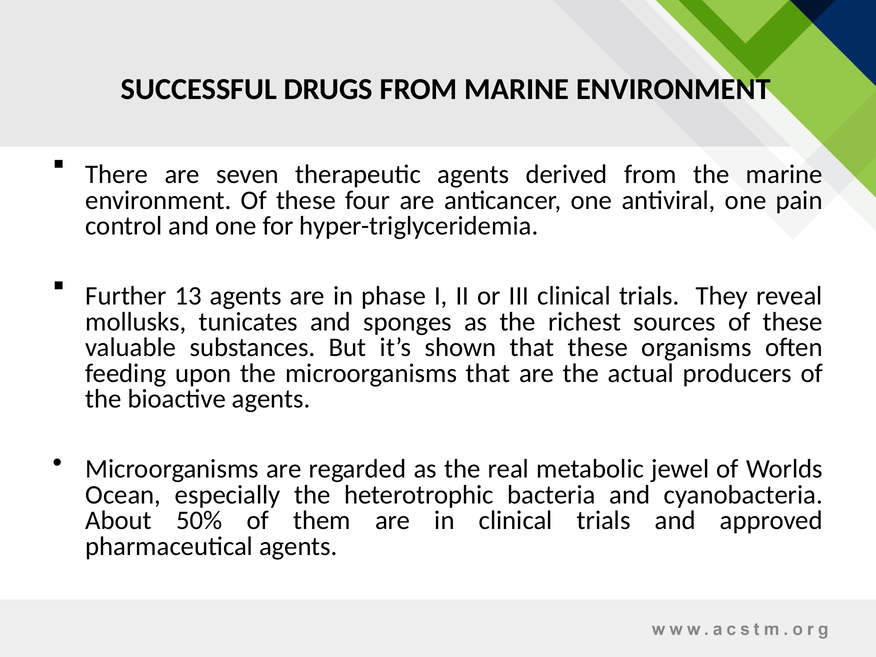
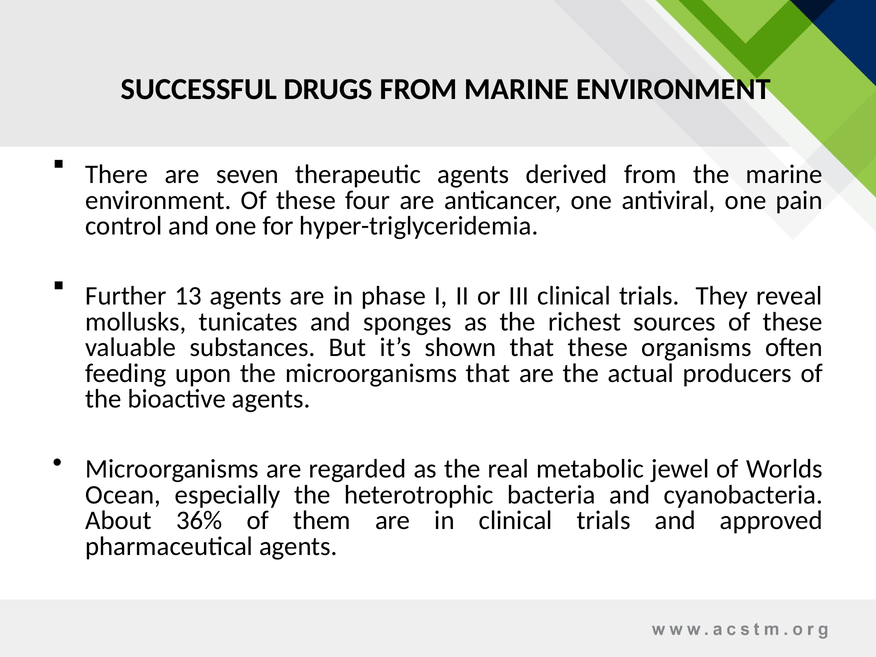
50%: 50% -> 36%
